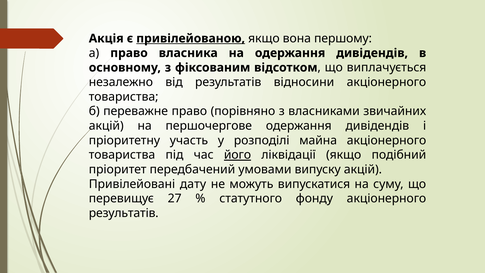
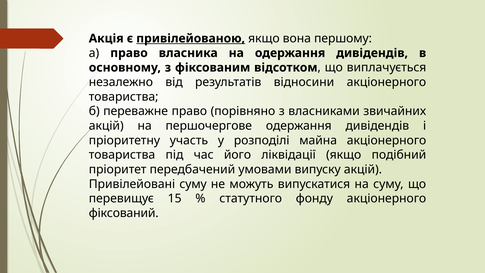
його underline: present -> none
Привілейовані дату: дату -> суму
27: 27 -> 15
результатів at (124, 213): результатів -> фіксований
